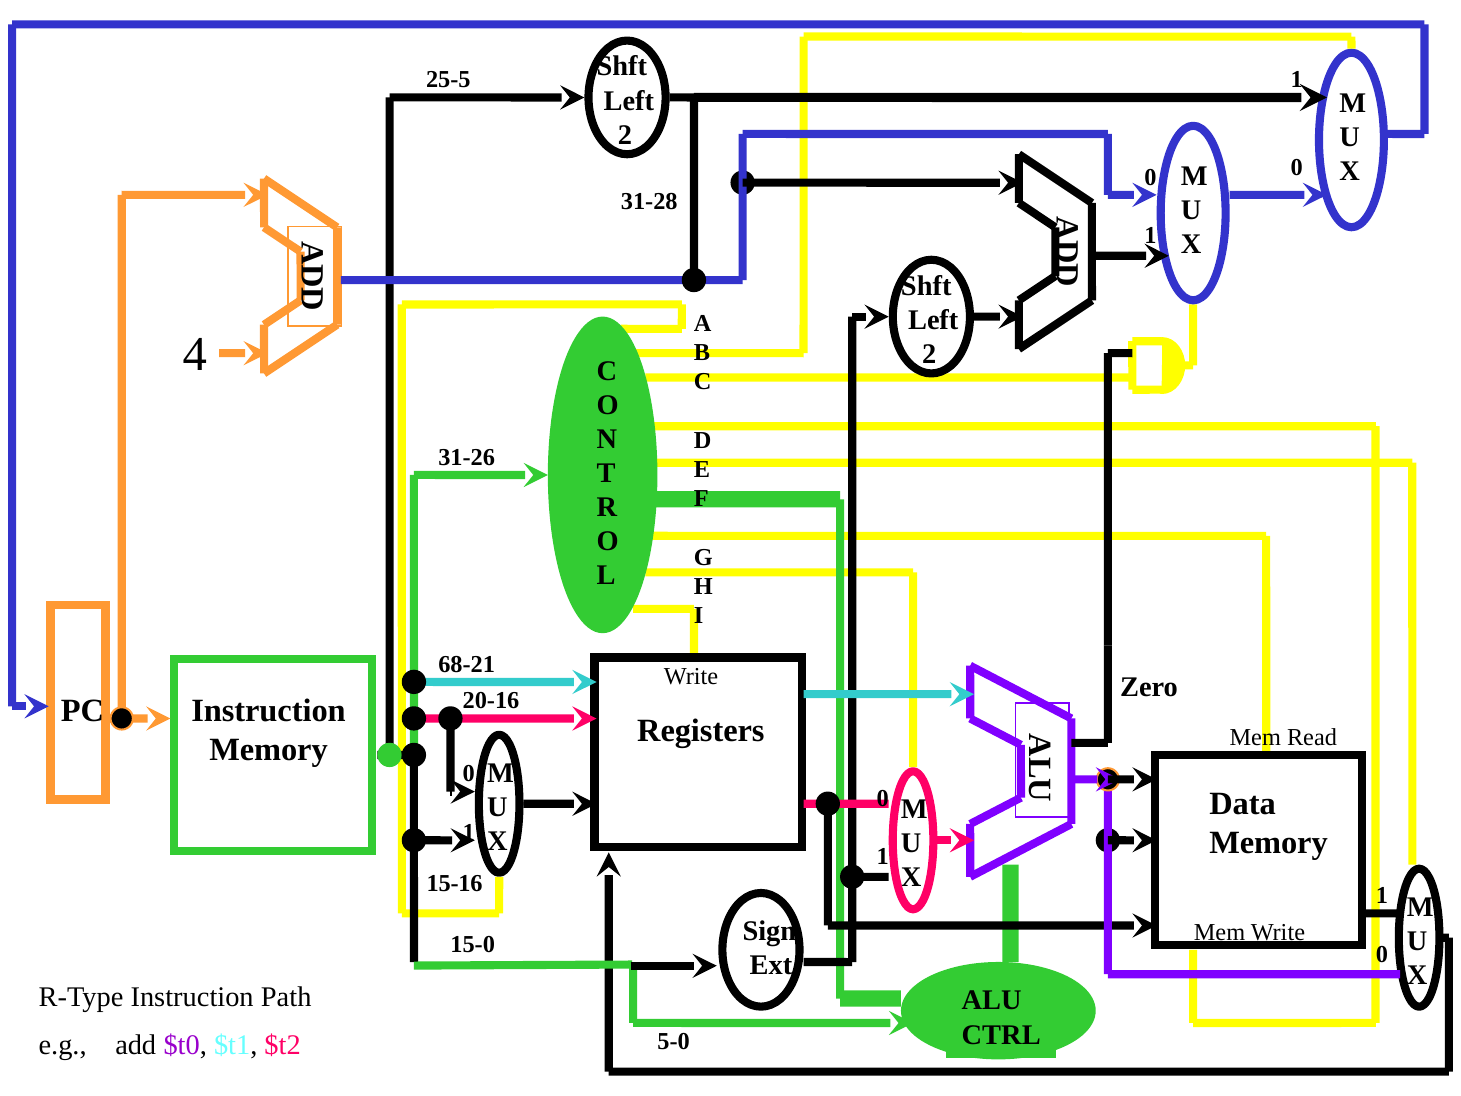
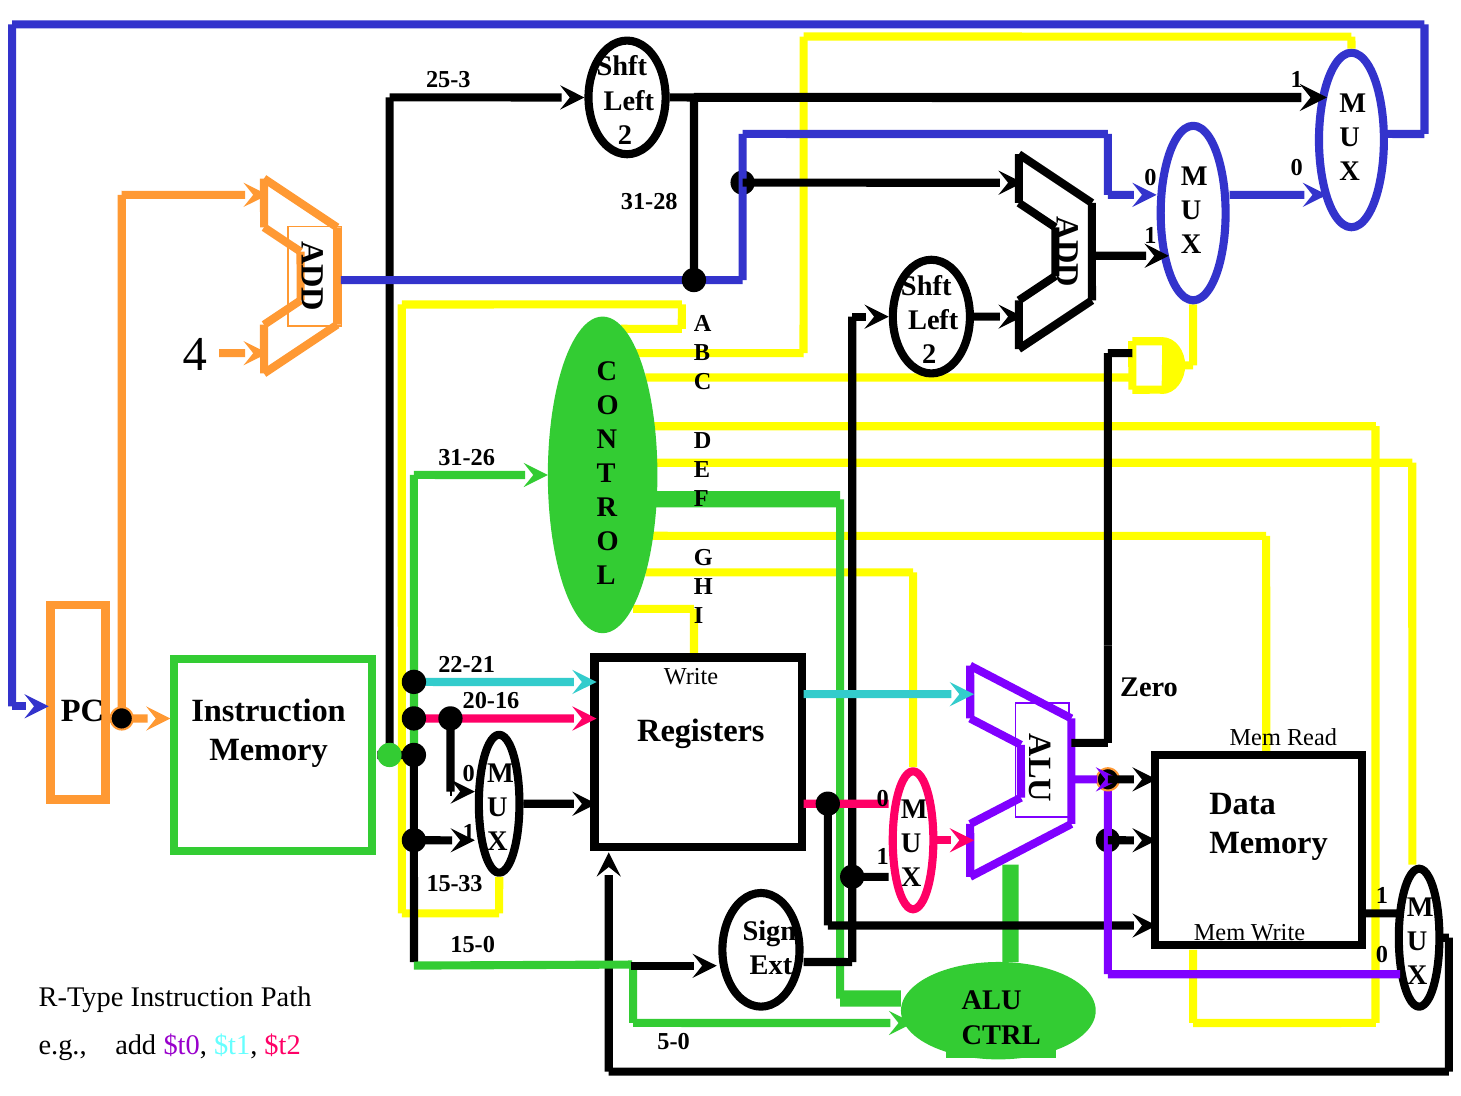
25-5: 25-5 -> 25-3
68-21: 68-21 -> 22-21
15-16: 15-16 -> 15-33
